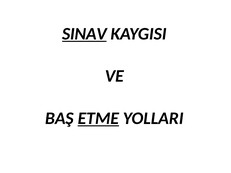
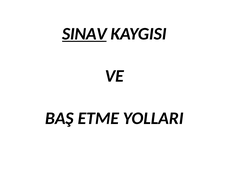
ETME underline: present -> none
